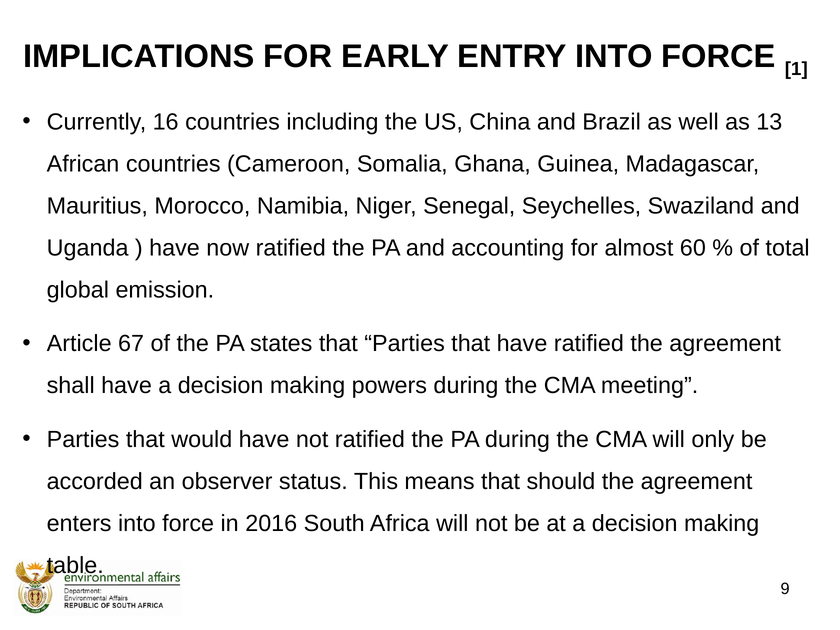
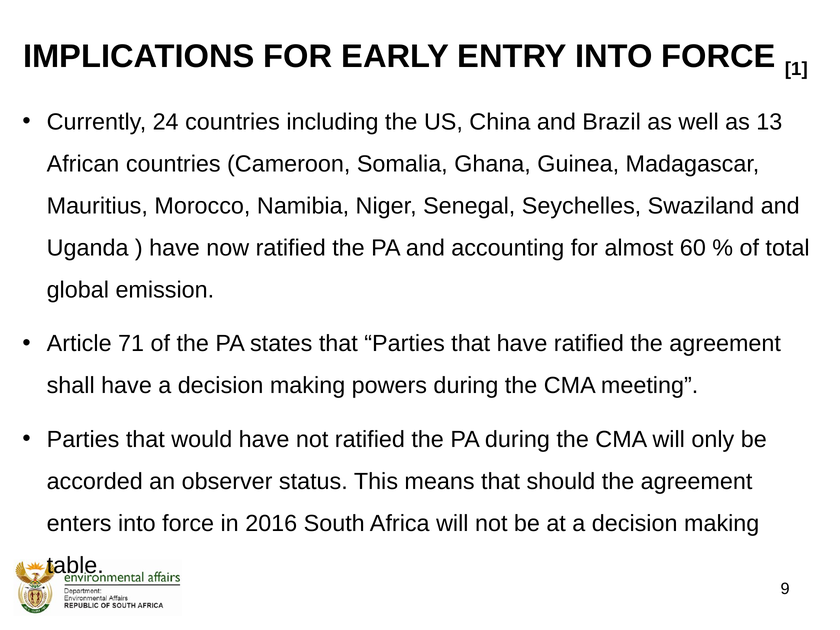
16: 16 -> 24
67: 67 -> 71
